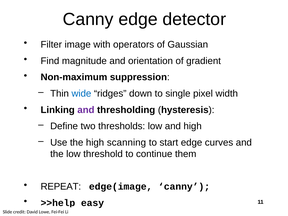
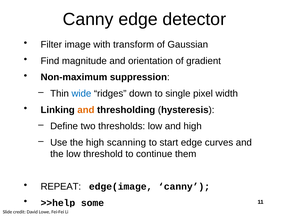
operators: operators -> transform
and at (86, 110) colour: purple -> orange
easy: easy -> some
